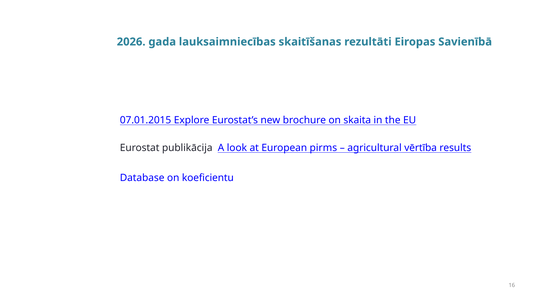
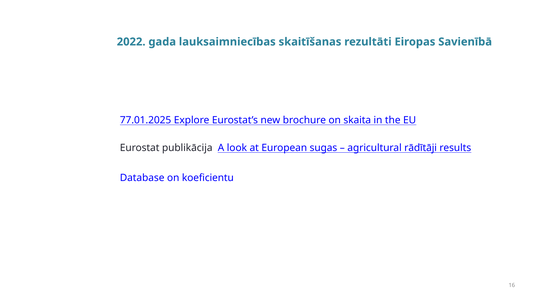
2026: 2026 -> 2022
07.01.2015: 07.01.2015 -> 77.01.2025
pirms: pirms -> sugas
vērtība: vērtība -> rādītāji
